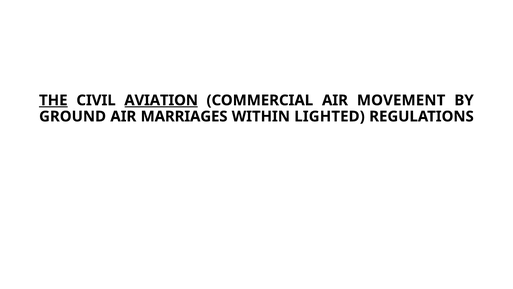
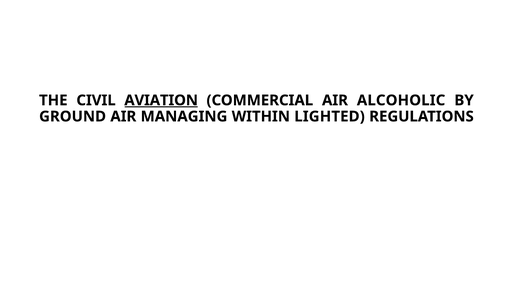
THE underline: present -> none
MOVEMENT: MOVEMENT -> ALCOHOLIC
MARRIAGES: MARRIAGES -> MANAGING
